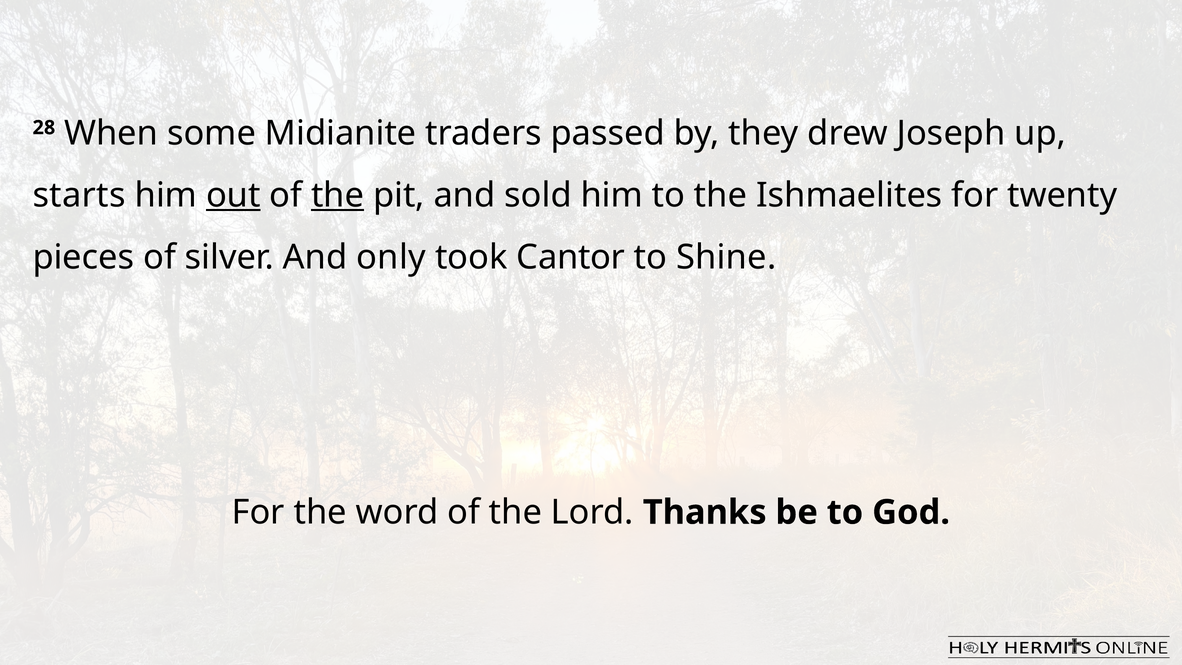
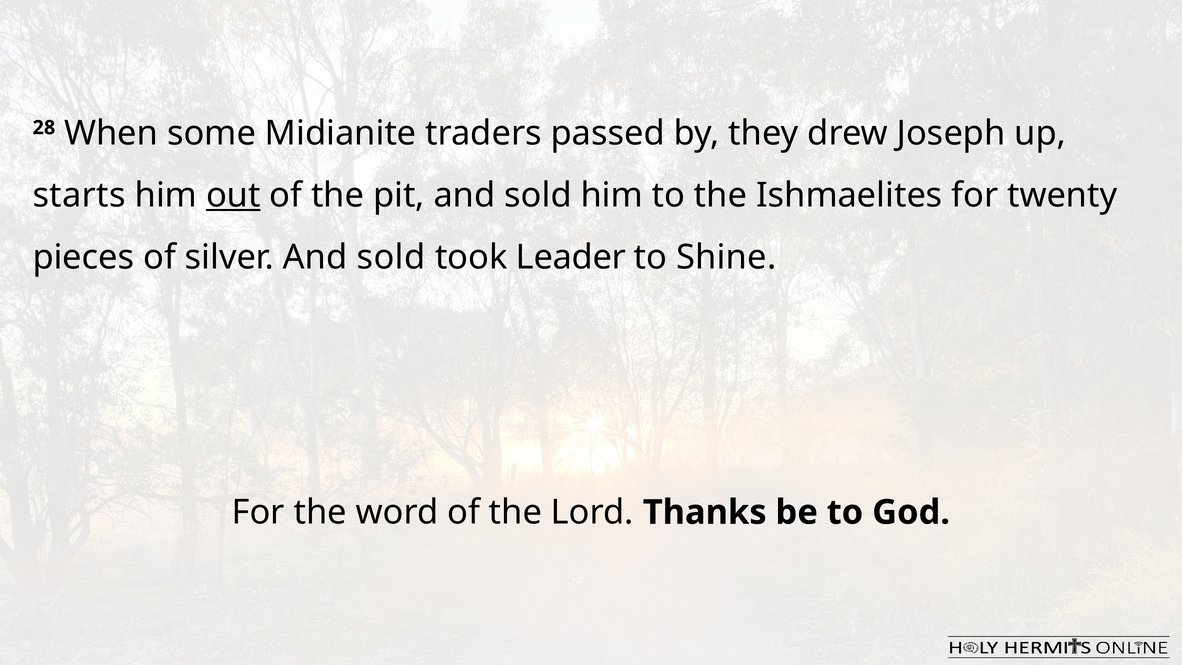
the at (338, 195) underline: present -> none
silver And only: only -> sold
Cantor: Cantor -> Leader
